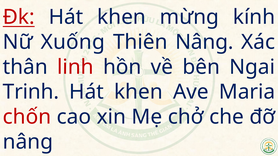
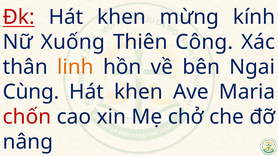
Thiên Nâng: Nâng -> Công
linh colour: red -> orange
Trinh: Trinh -> Cùng
